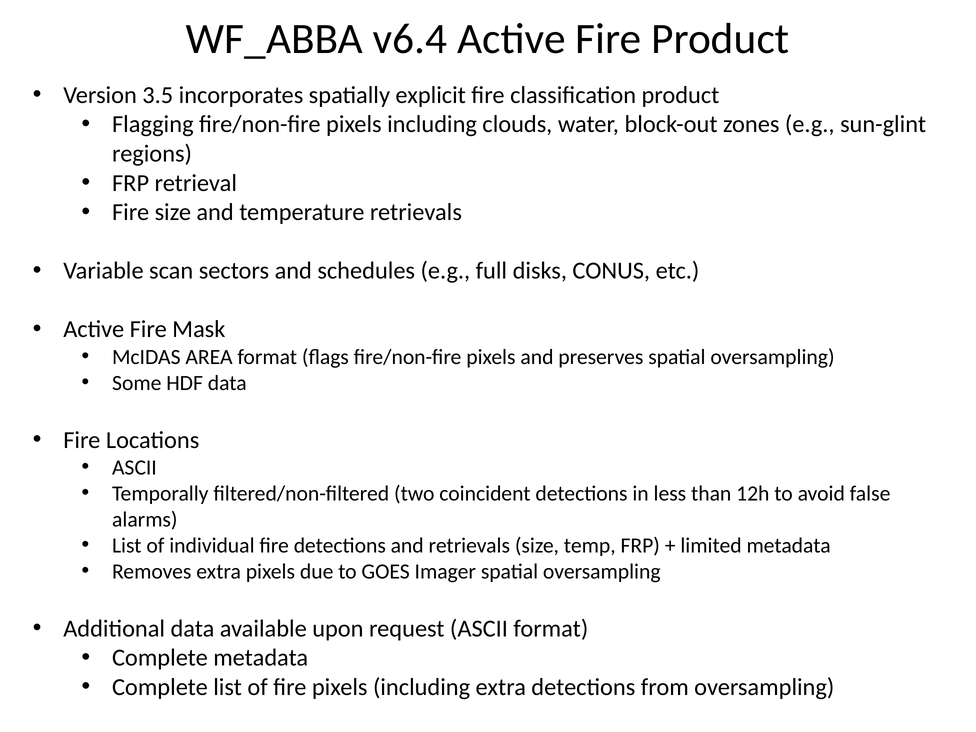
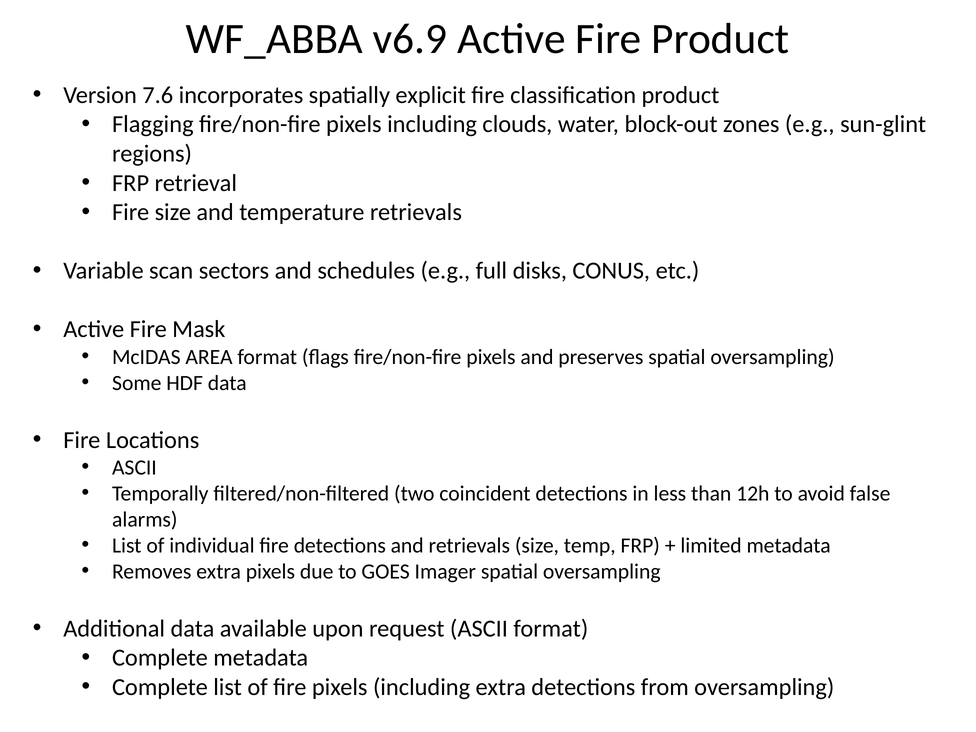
v6.4: v6.4 -> v6.9
3.5: 3.5 -> 7.6
